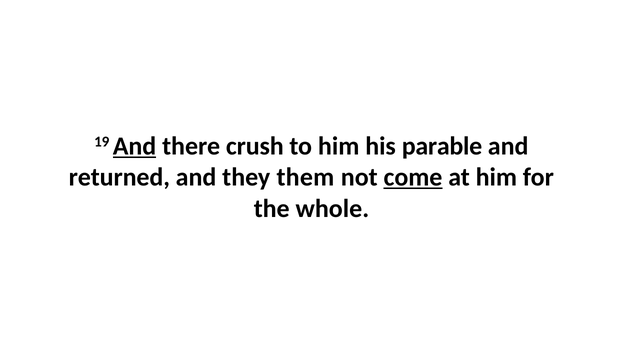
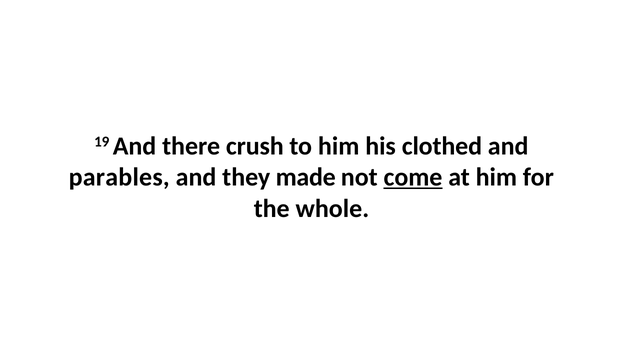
And at (135, 146) underline: present -> none
parable: parable -> clothed
returned: returned -> parables
them: them -> made
